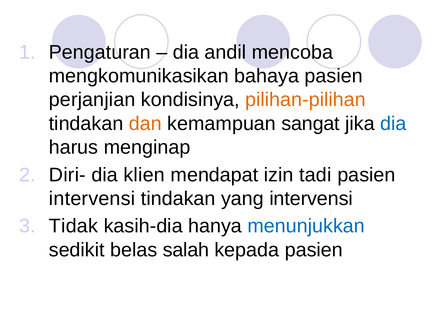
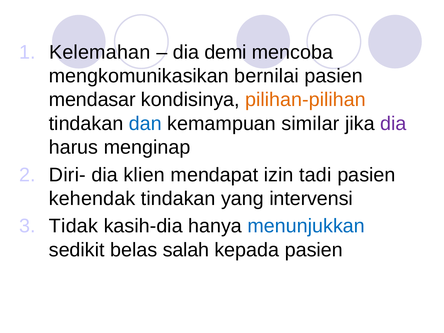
Pengaturan: Pengaturan -> Kelemahan
andil: andil -> demi
bahaya: bahaya -> bernilai
perjanjian: perjanjian -> mendasar
dan colour: orange -> blue
sangat: sangat -> similar
dia at (393, 124) colour: blue -> purple
intervensi at (92, 199): intervensi -> kehendak
